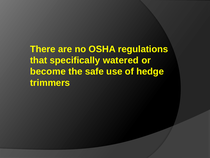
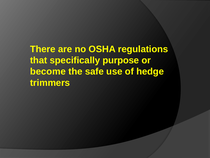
watered: watered -> purpose
